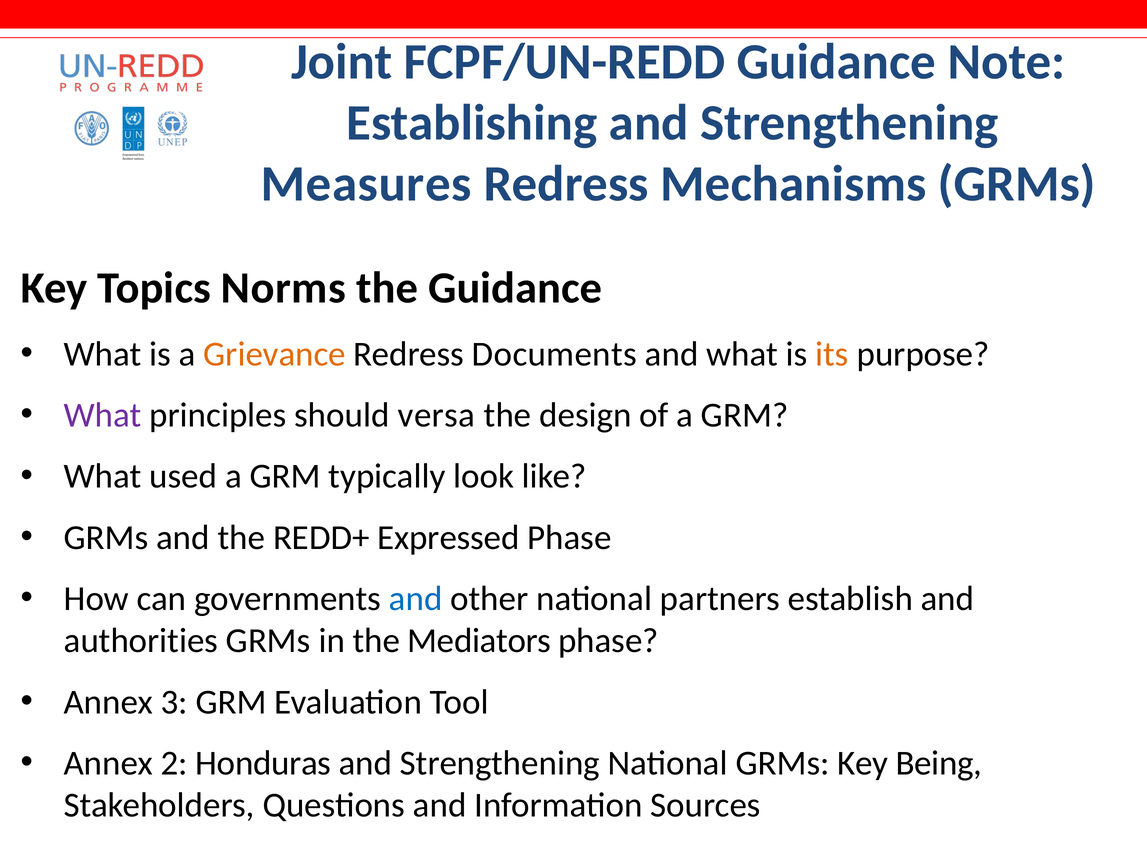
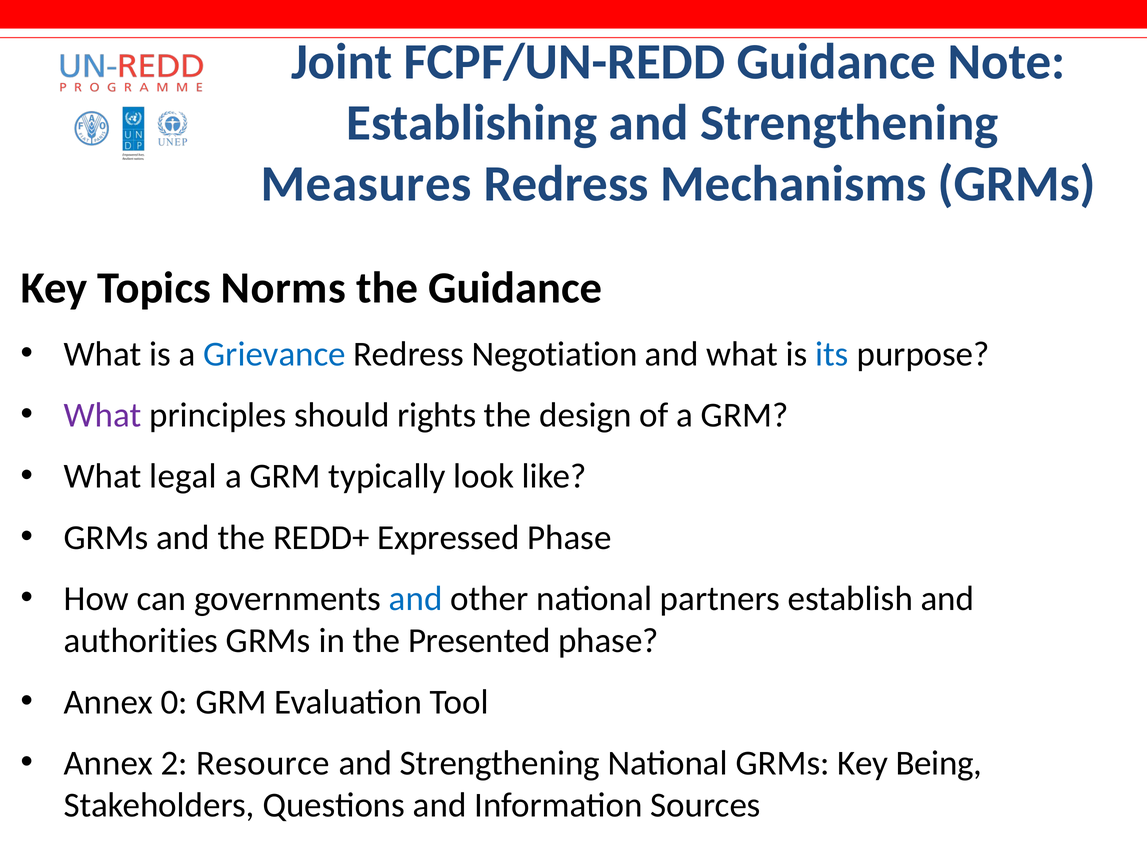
Grievance colour: orange -> blue
Documents: Documents -> Negotiation
its colour: orange -> blue
versa: versa -> rights
used: used -> legal
Mediators: Mediators -> Presented
3: 3 -> 0
Honduras: Honduras -> Resource
